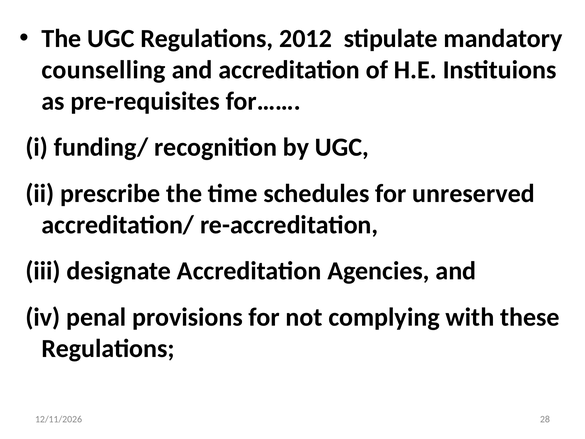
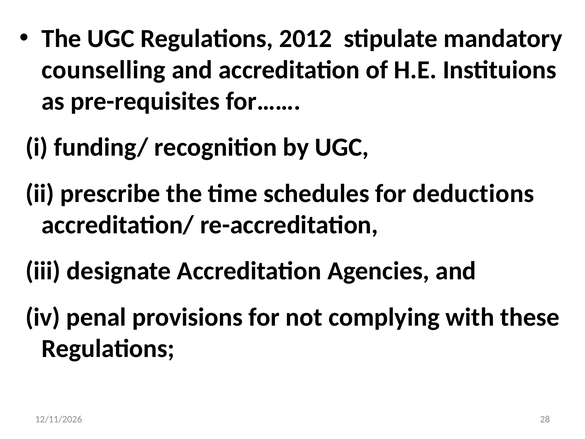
unreserved: unreserved -> deductions
